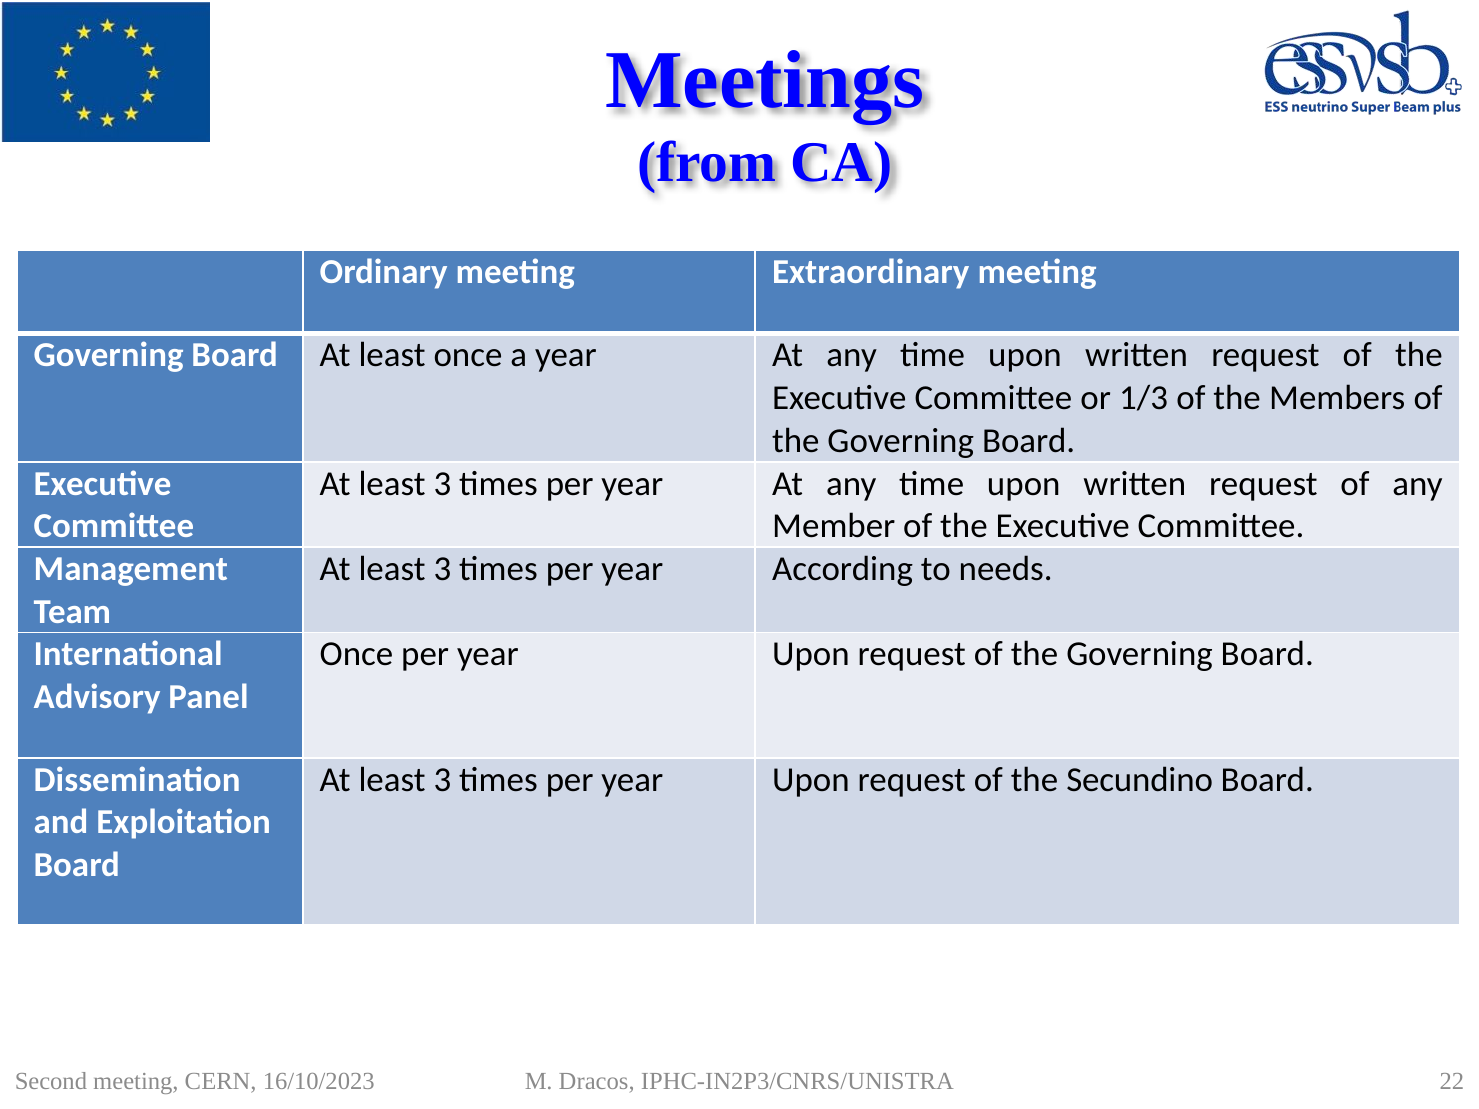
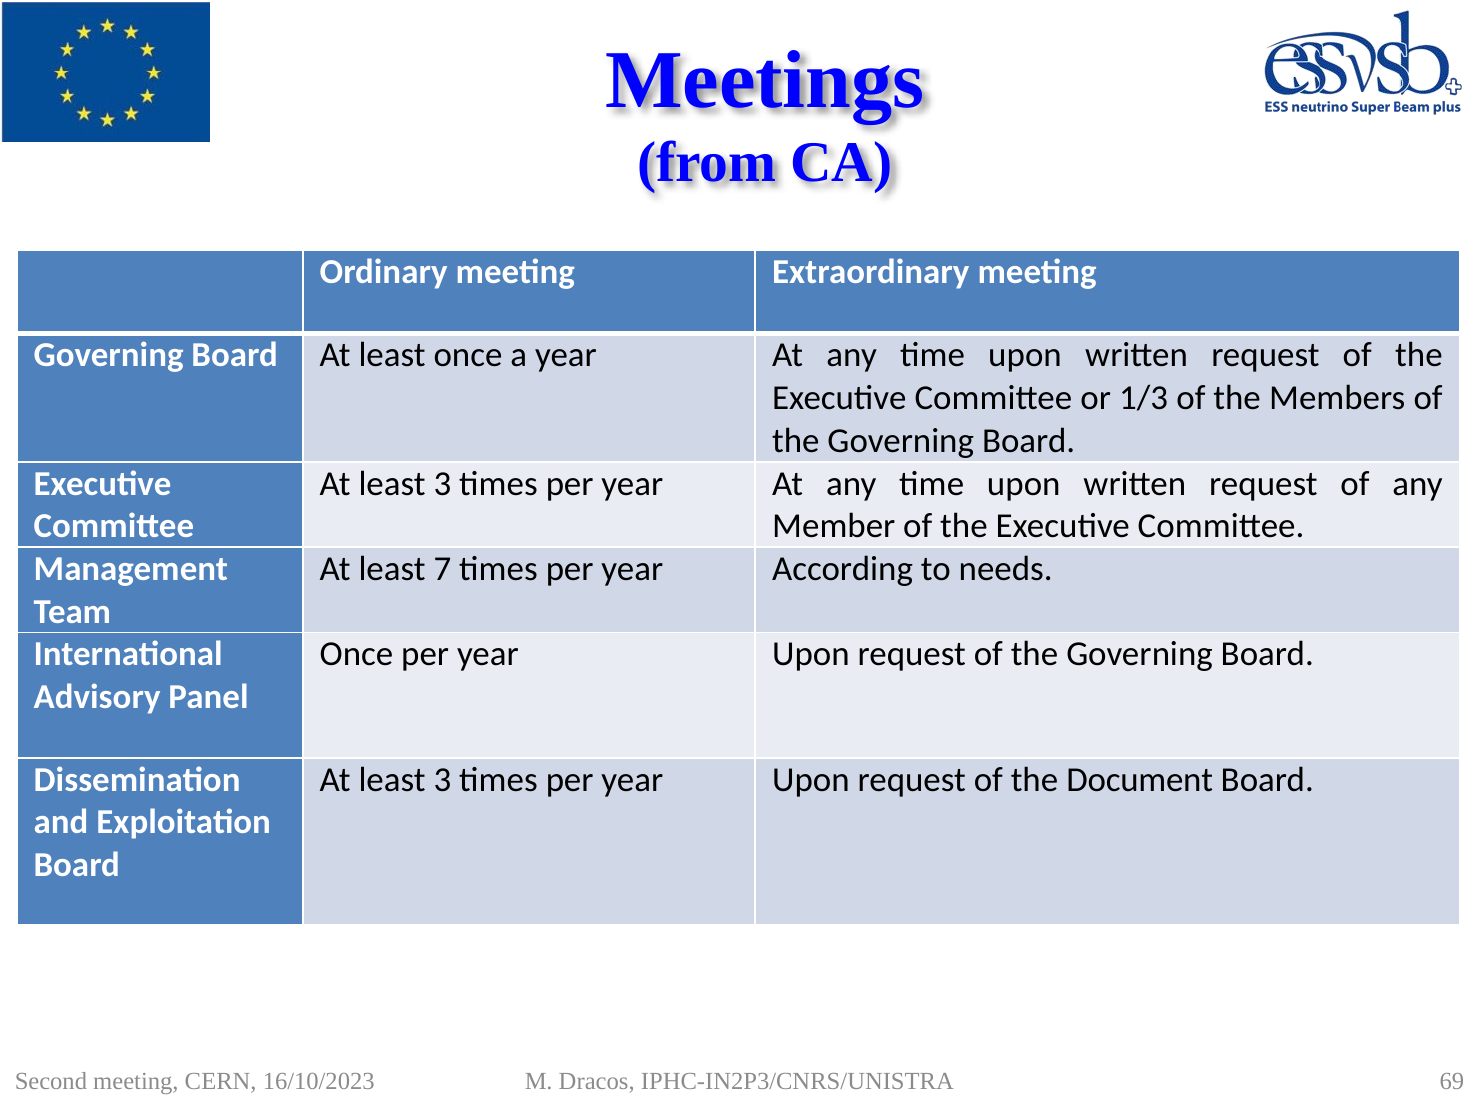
3 at (442, 569): 3 -> 7
Secundino: Secundino -> Document
22: 22 -> 69
